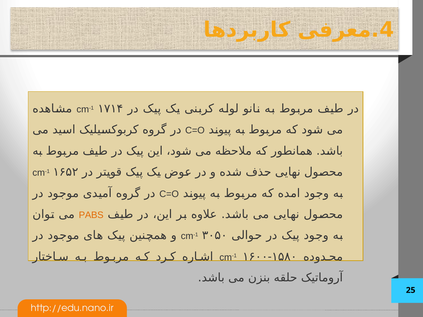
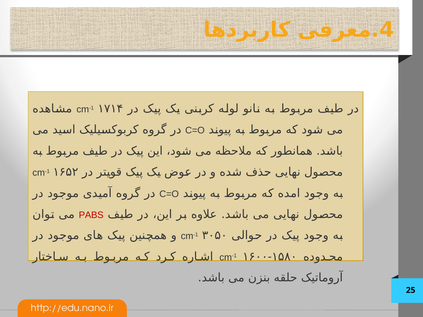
PABS colour: orange -> red
